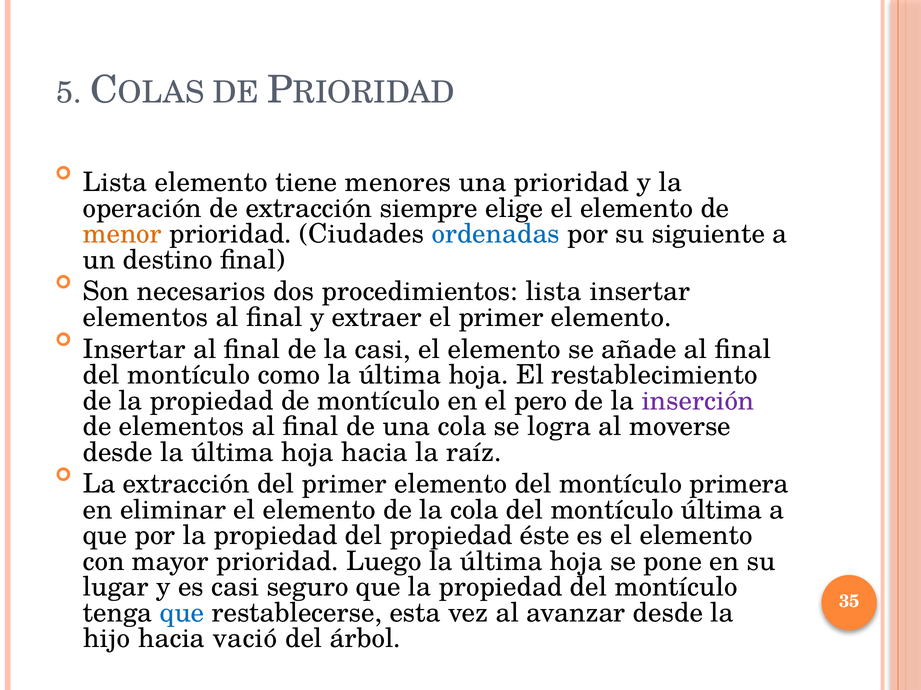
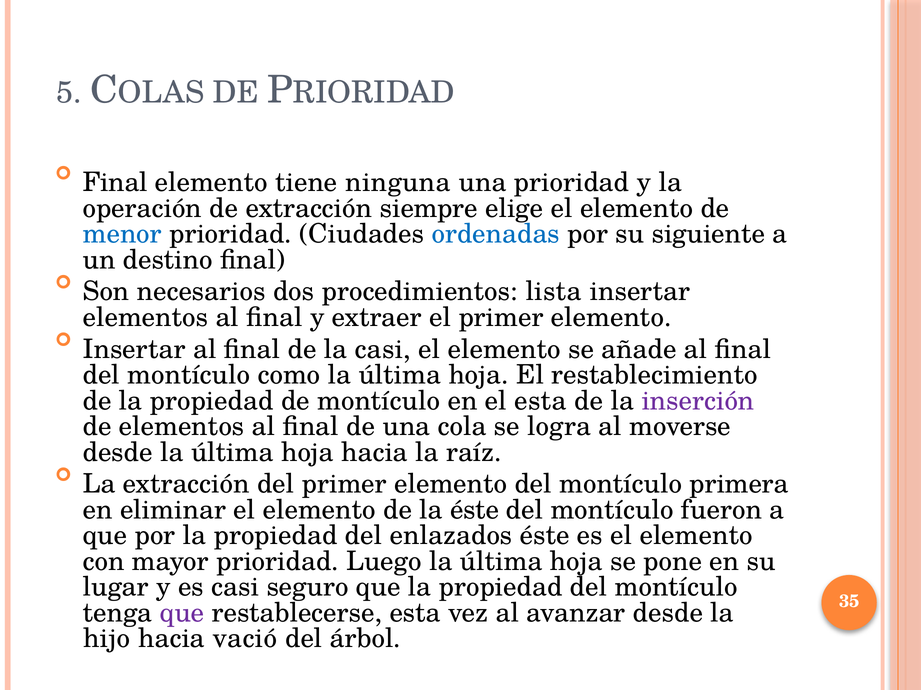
Lista at (115, 183): Lista -> Final
menores: menores -> ninguna
menor colour: orange -> blue
el pero: pero -> esta
la cola: cola -> éste
montículo última: última -> fueron
del propiedad: propiedad -> enlazados
que at (182, 613) colour: blue -> purple
